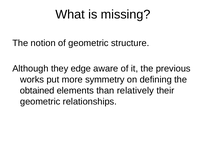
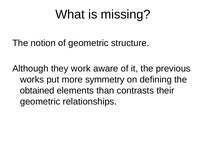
edge: edge -> work
relatively: relatively -> contrasts
